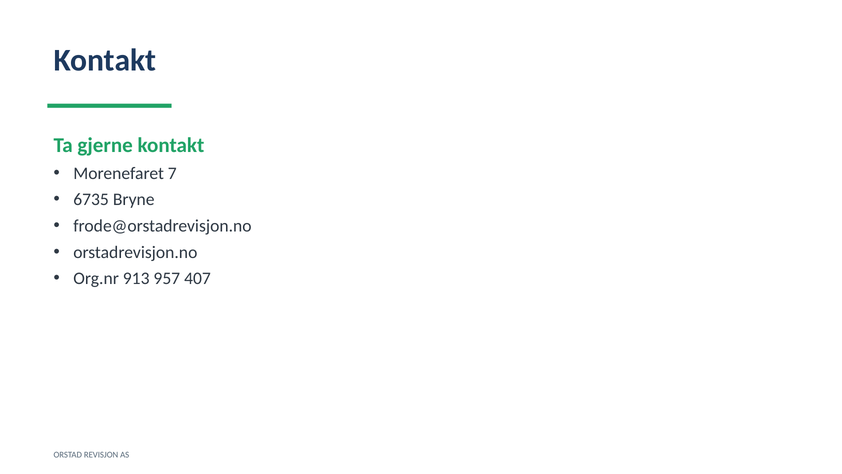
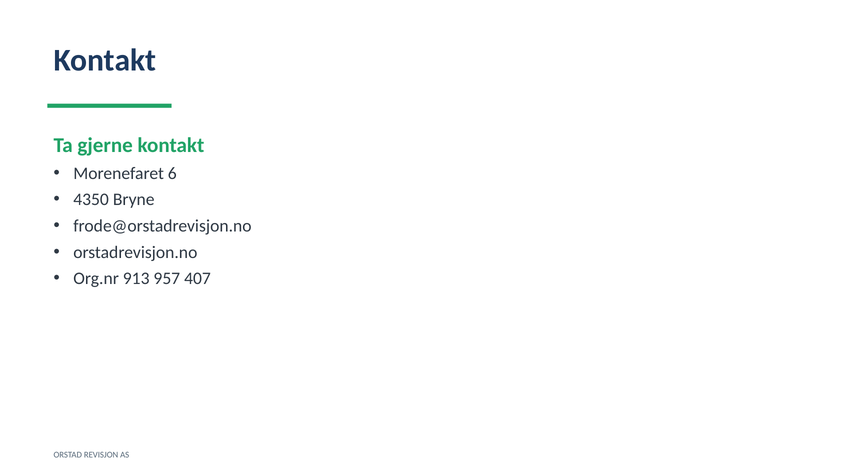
7: 7 -> 6
6735: 6735 -> 4350
